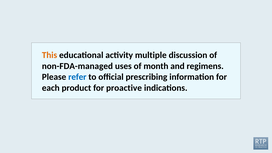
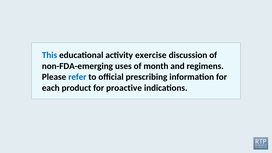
This colour: orange -> blue
multiple: multiple -> exercise
non-FDA-managed: non-FDA-managed -> non-FDA-emerging
